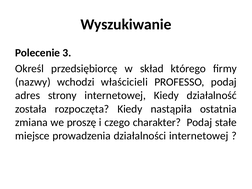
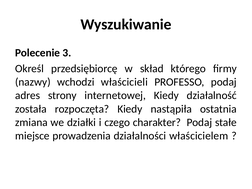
proszę: proszę -> działki
działalności internetowej: internetowej -> właścicielem
